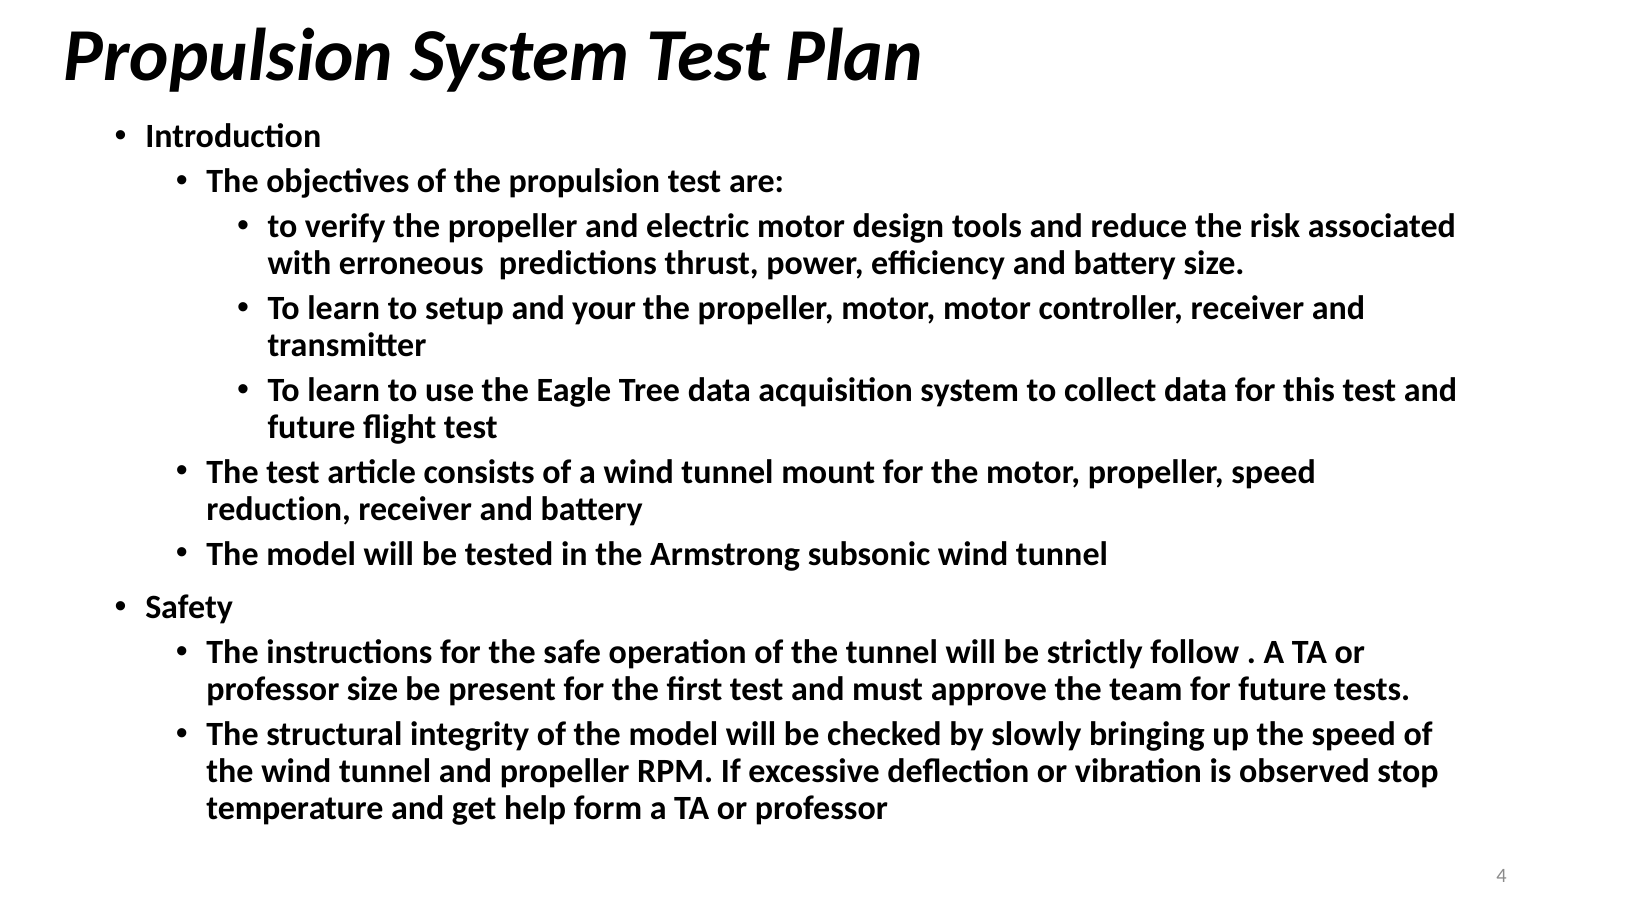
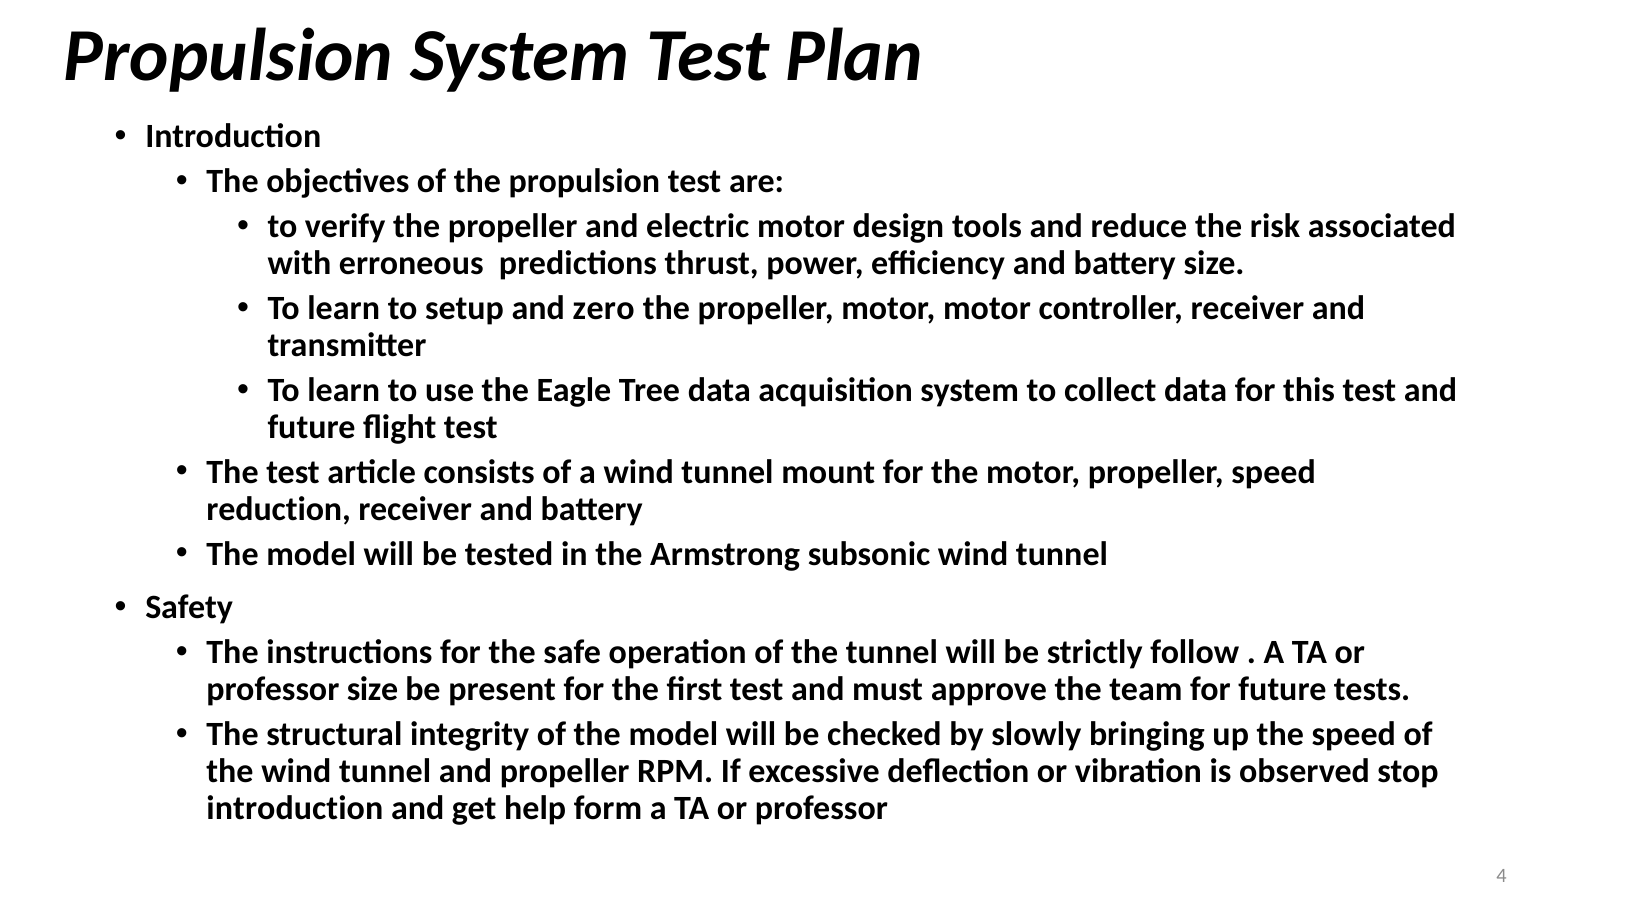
your: your -> zero
temperature at (295, 808): temperature -> introduction
